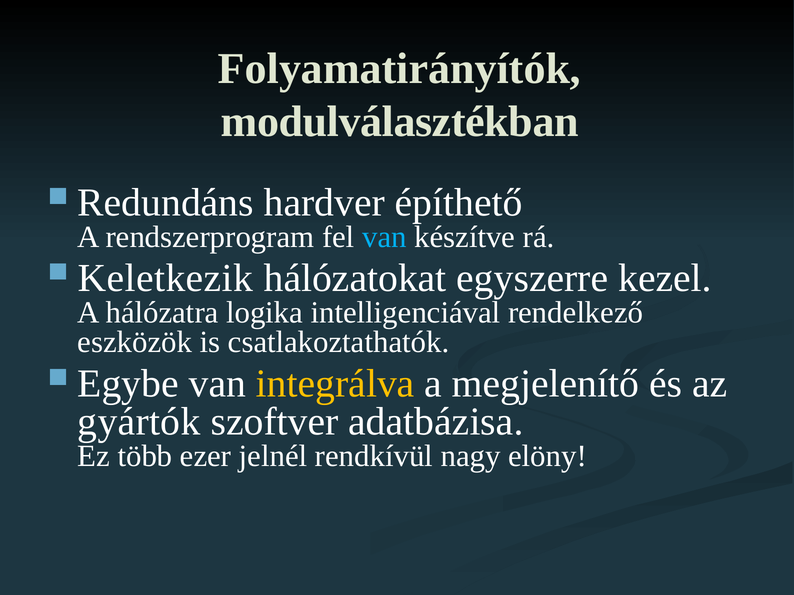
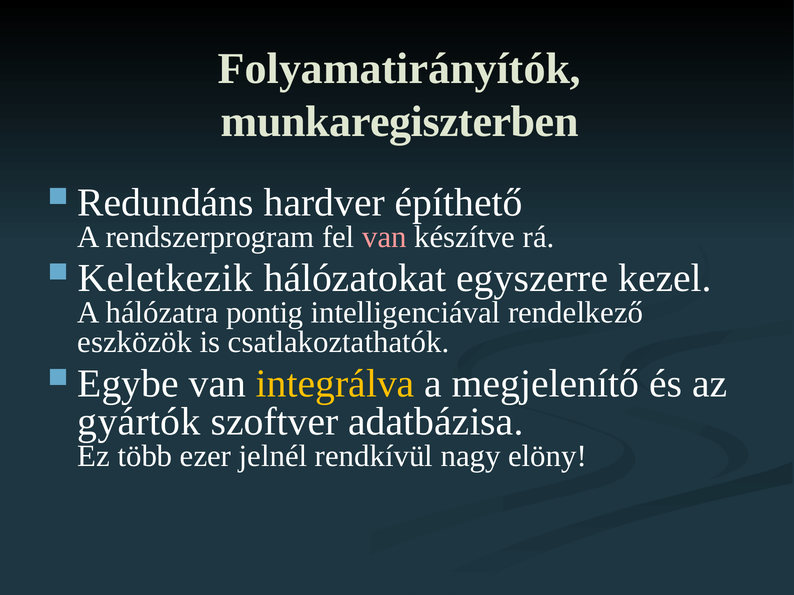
modulválasztékban: modulválasztékban -> munkaregiszterben
van at (384, 237) colour: light blue -> pink
logika: logika -> pontig
